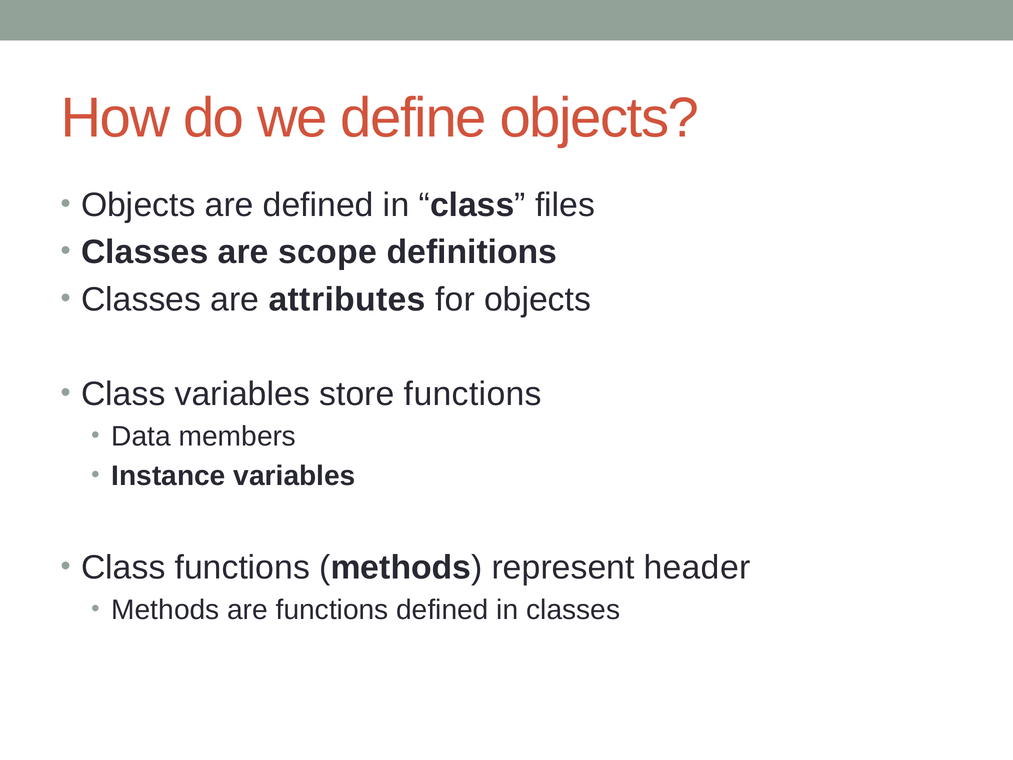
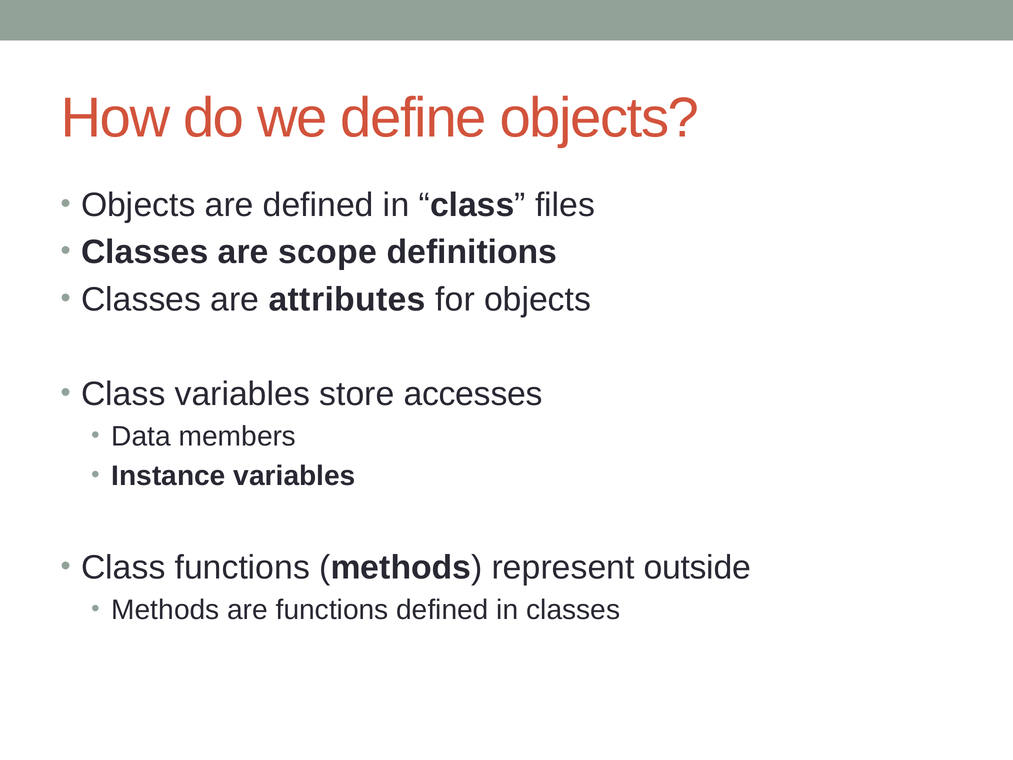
store functions: functions -> accesses
header: header -> outside
